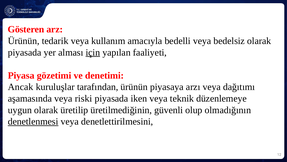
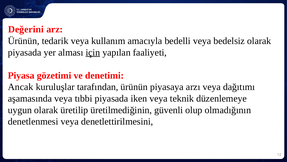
Gösteren: Gösteren -> Değerini
riski: riski -> tıbbi
denetlenmesi underline: present -> none
